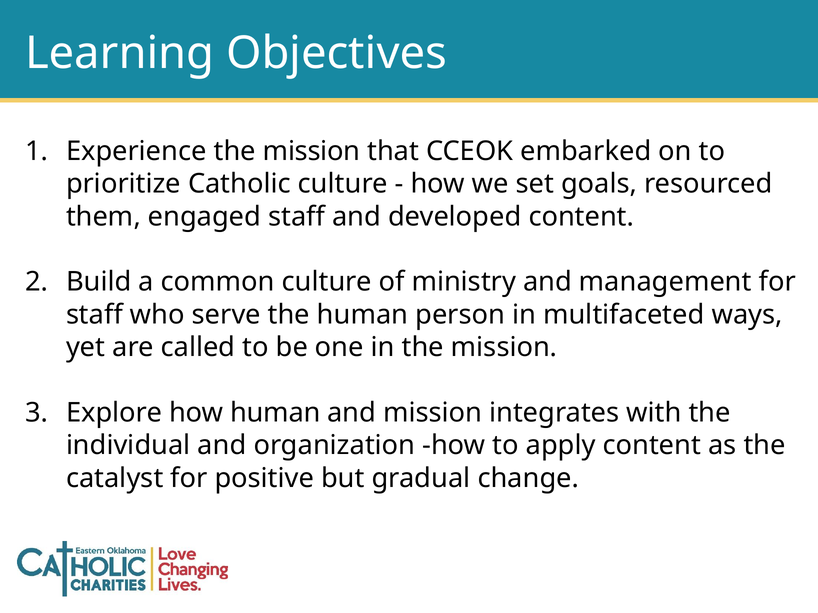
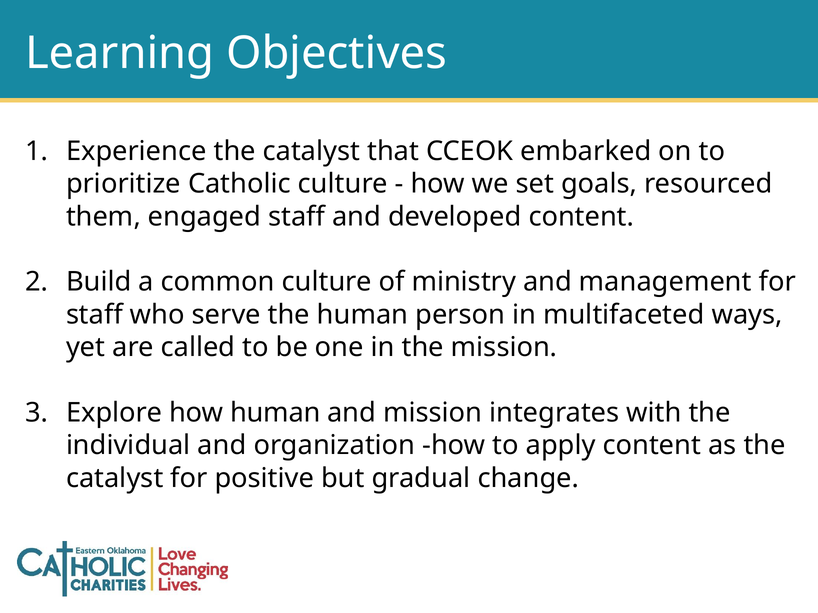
Experience the mission: mission -> catalyst
